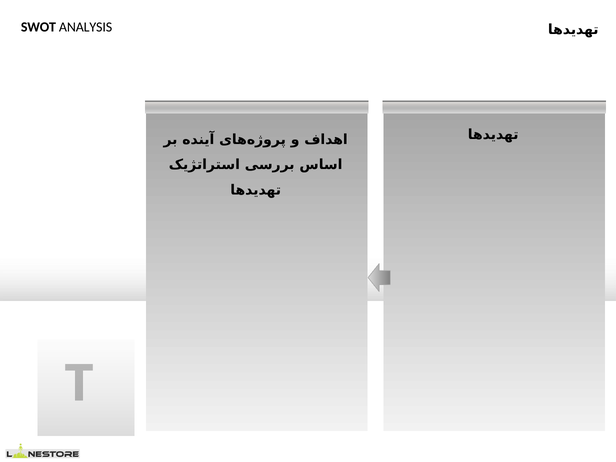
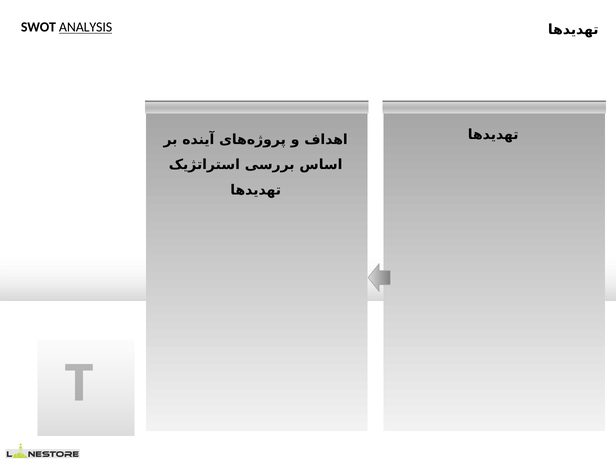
ANALYSIS underline: none -> present
